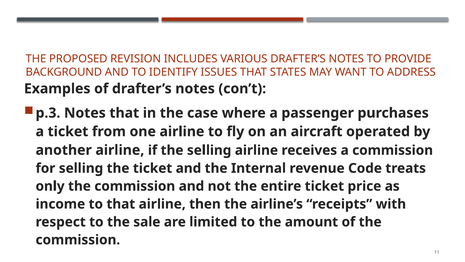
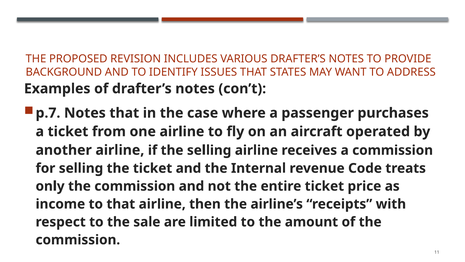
p.3: p.3 -> p.7
